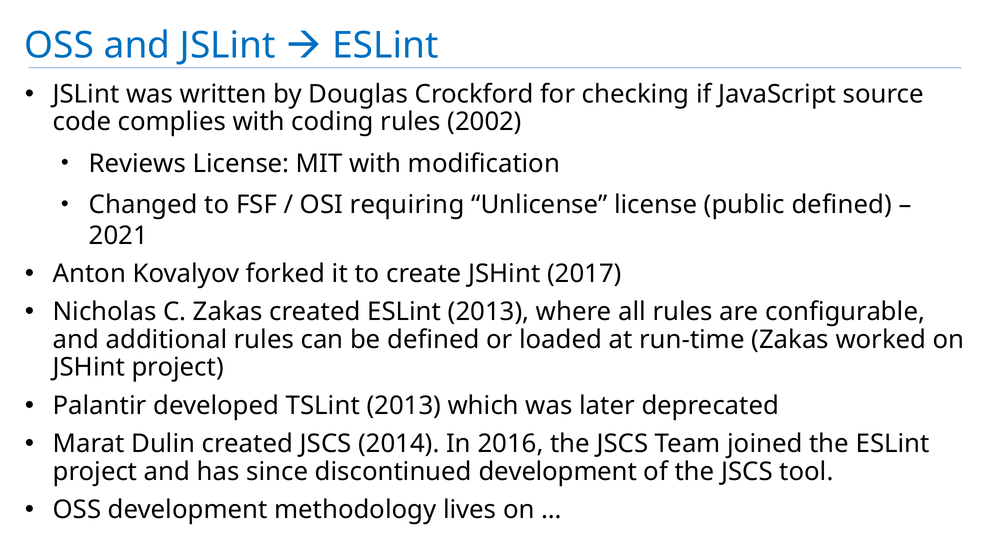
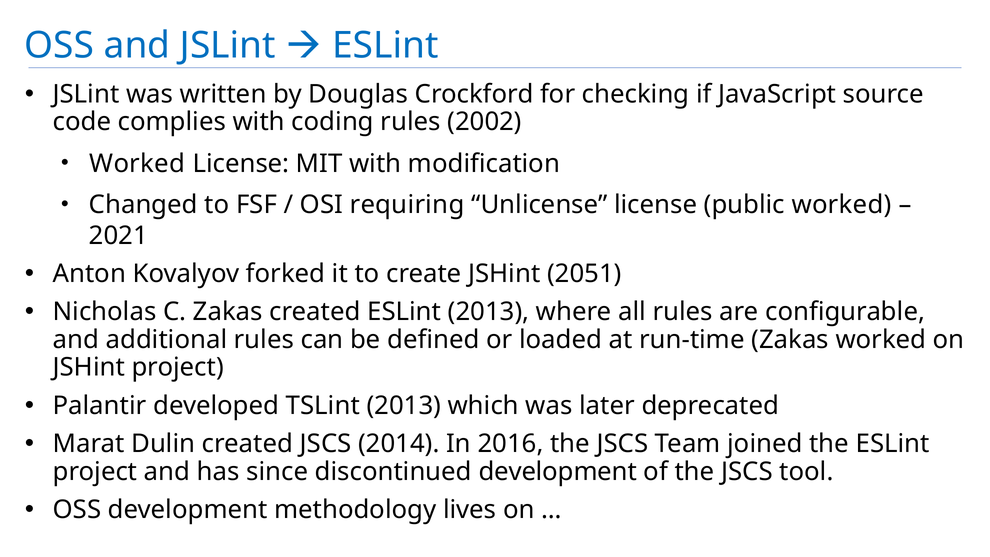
Reviews at (137, 164): Reviews -> Worked
public defined: defined -> worked
2017: 2017 -> 2051
